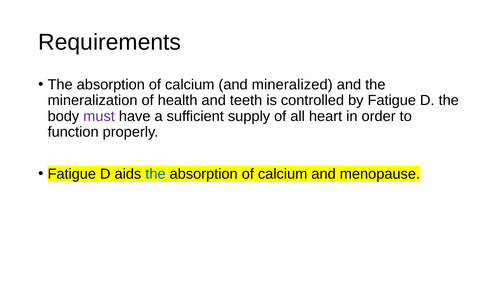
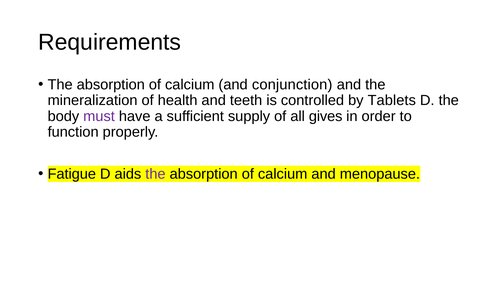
mineralized: mineralized -> conjunction
by Fatigue: Fatigue -> Tablets
heart: heart -> gives
the at (155, 174) colour: blue -> purple
